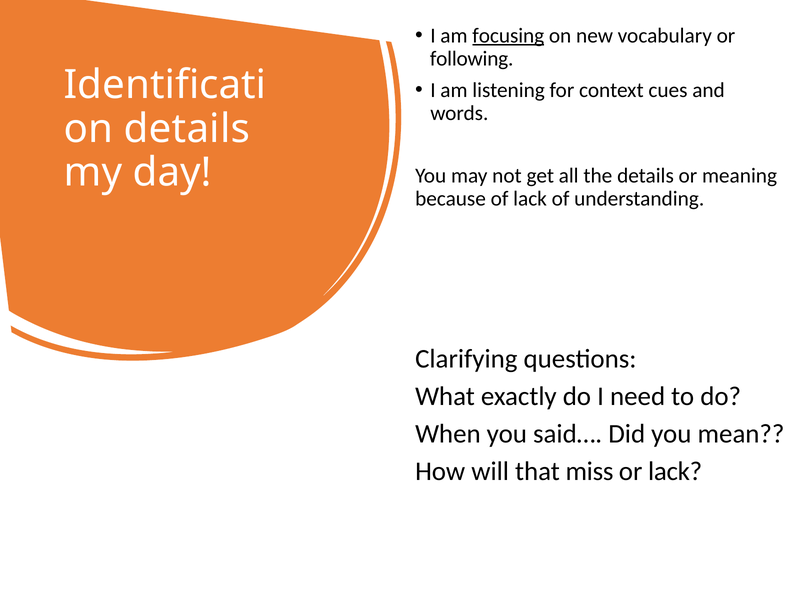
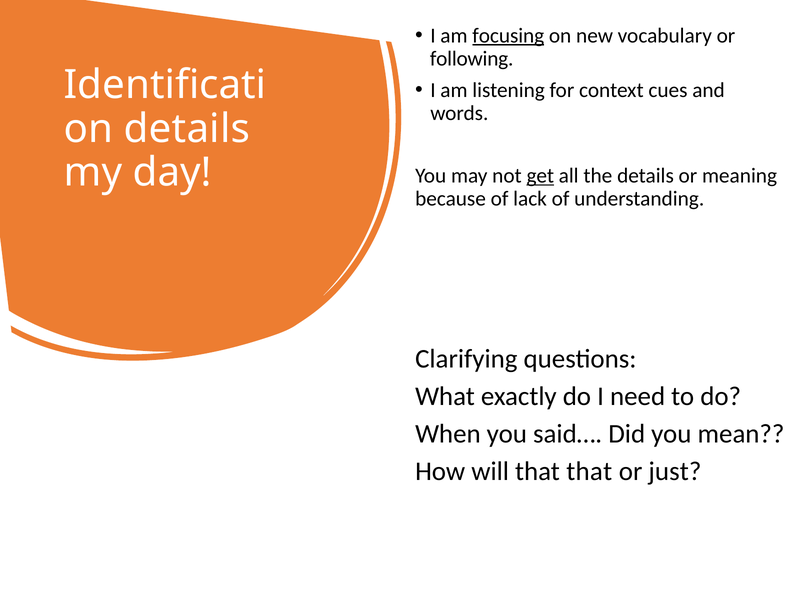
get underline: none -> present
that miss: miss -> that
or lack: lack -> just
